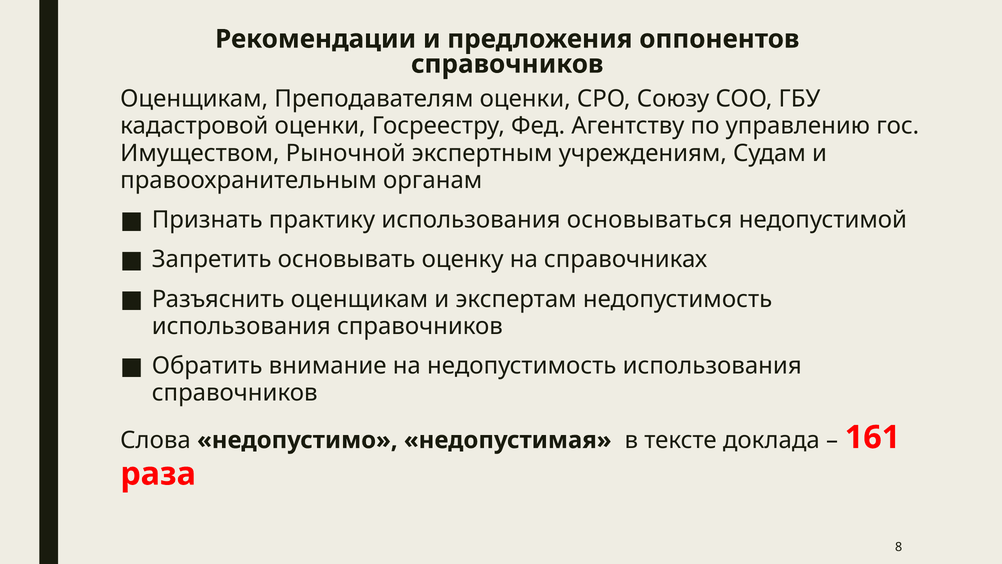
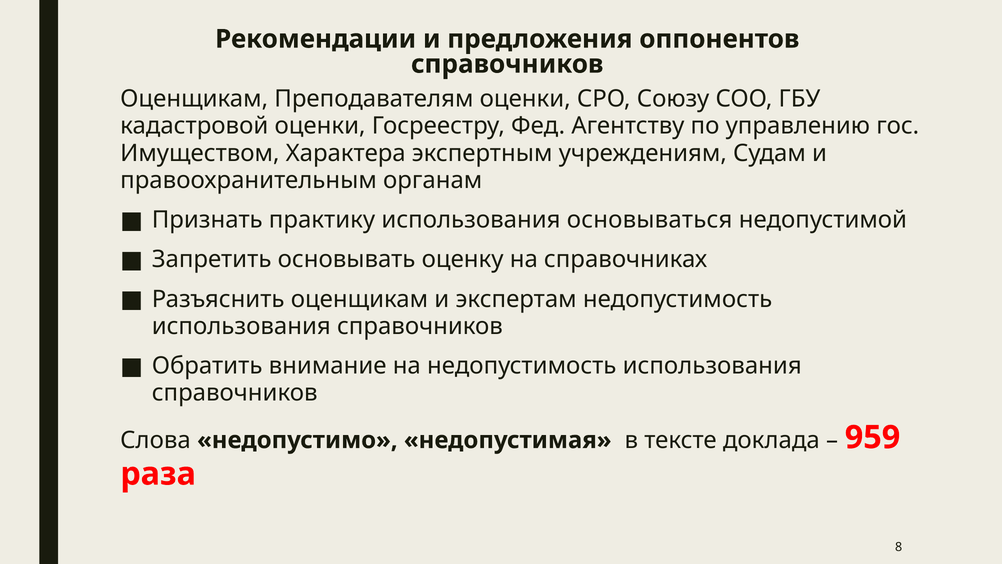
Рыночной: Рыночной -> Характера
161: 161 -> 959
